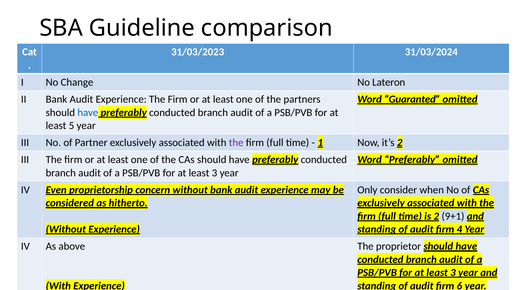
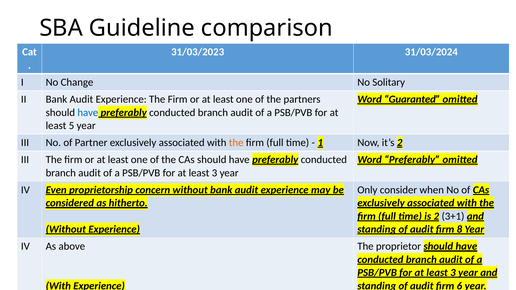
Lateron: Lateron -> Solitary
the at (236, 143) colour: purple -> orange
9+1: 9+1 -> 3+1
4: 4 -> 8
